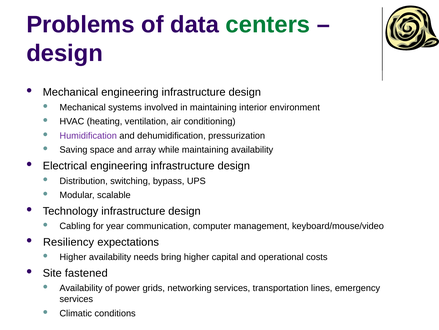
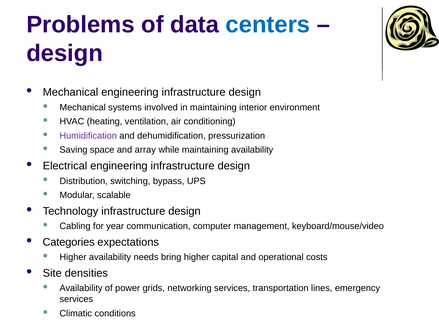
centers colour: green -> blue
Resiliency: Resiliency -> Categories
fastened: fastened -> densities
